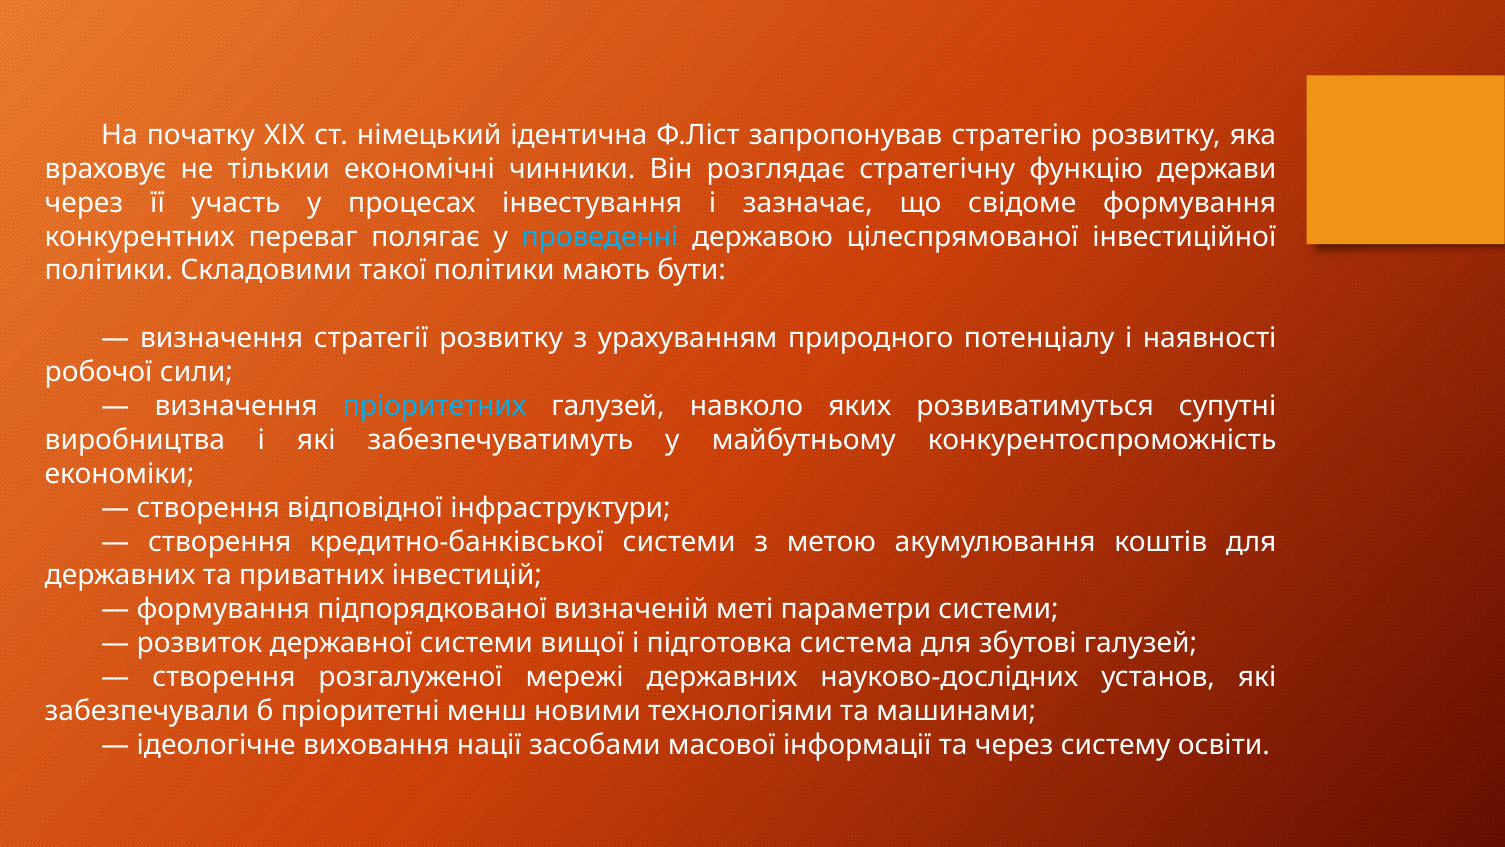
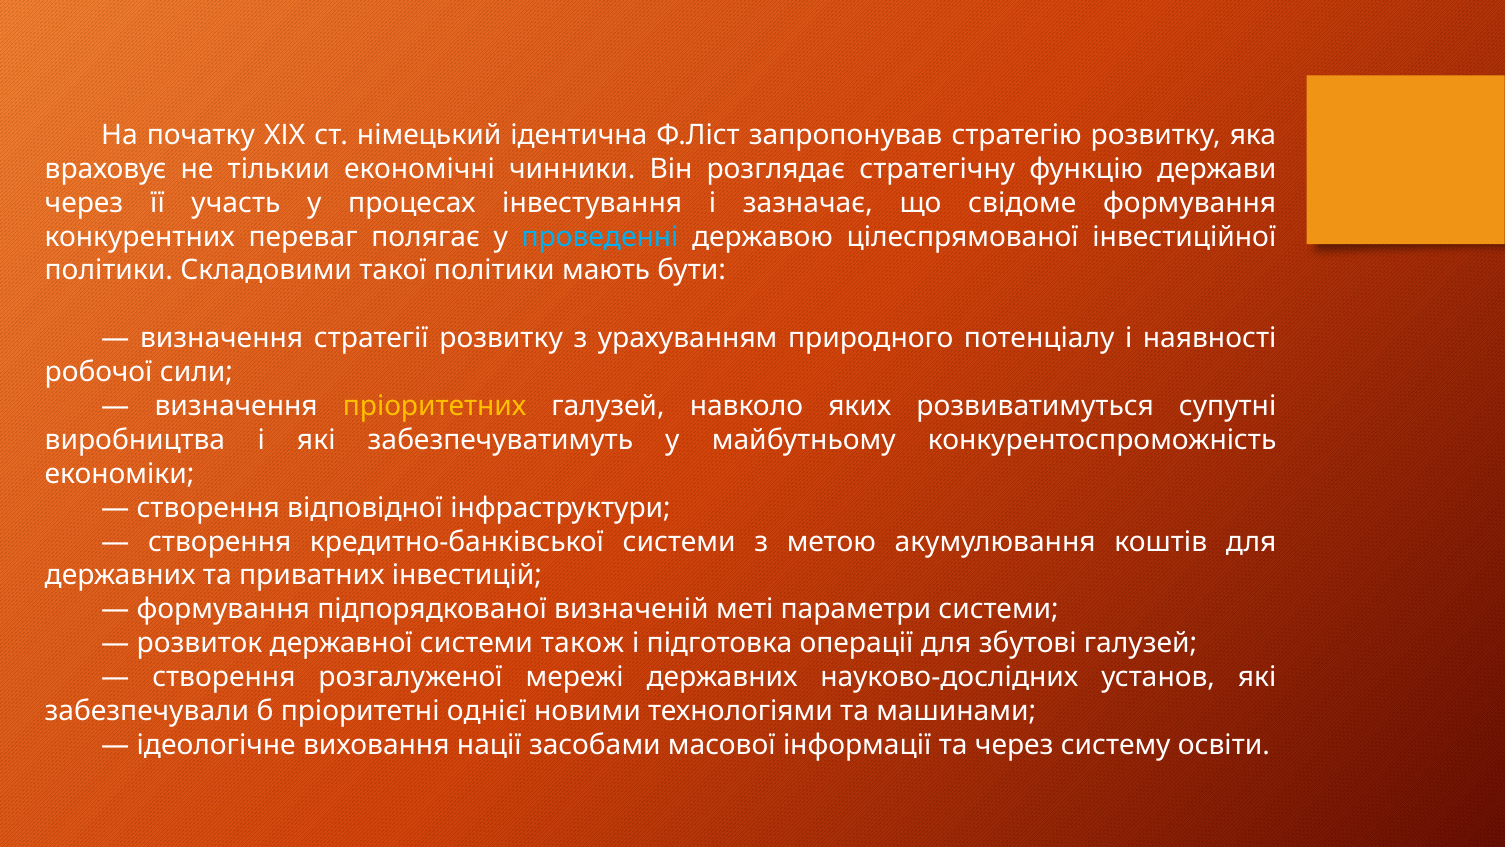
пріоритетних colour: light blue -> yellow
вищої: вищої -> також
система: система -> операції
менш: менш -> однієї
